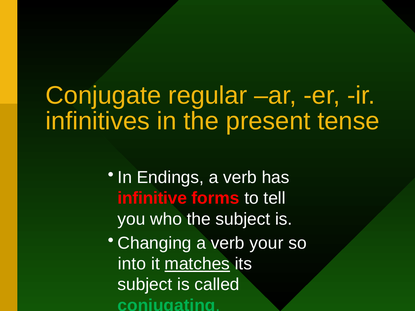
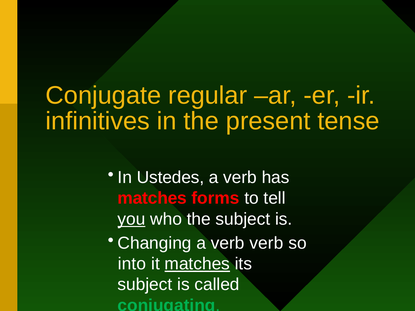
Endings: Endings -> Ustedes
infinitive at (152, 198): infinitive -> matches
you underline: none -> present
verb your: your -> verb
